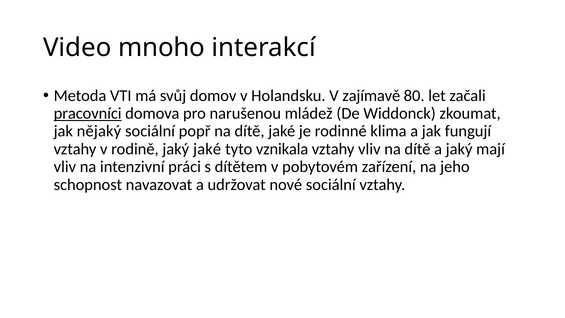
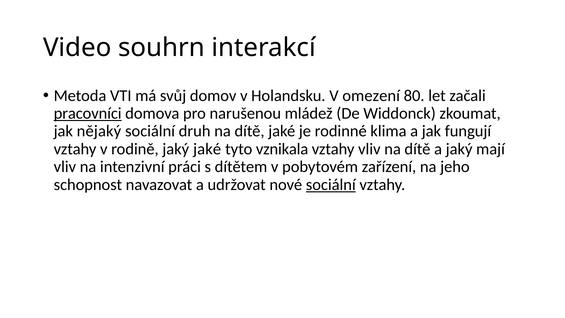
mnoho: mnoho -> souhrn
zajímavě: zajímavě -> omezení
popř: popř -> druh
sociální at (331, 185) underline: none -> present
